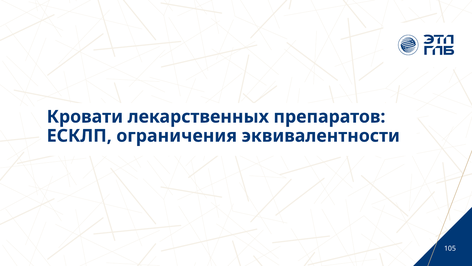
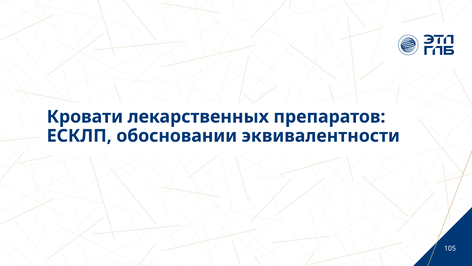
ограничения: ограничения -> обосновании
